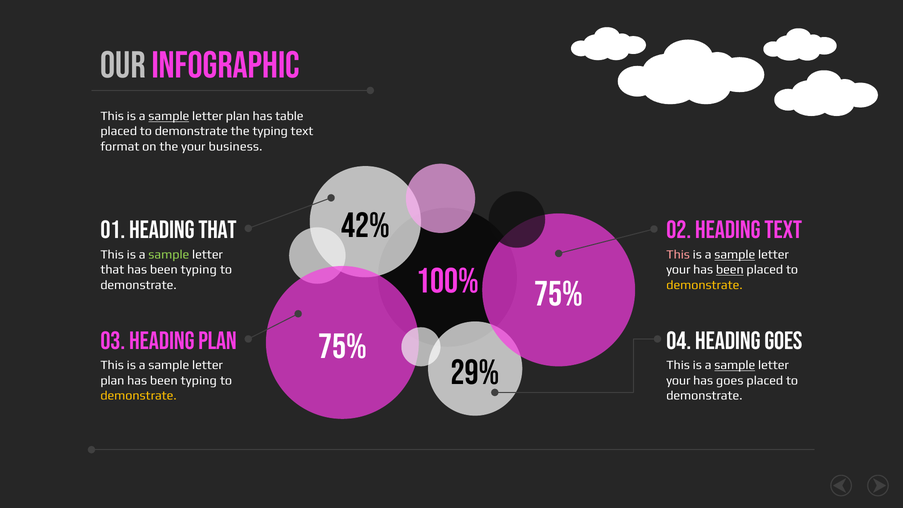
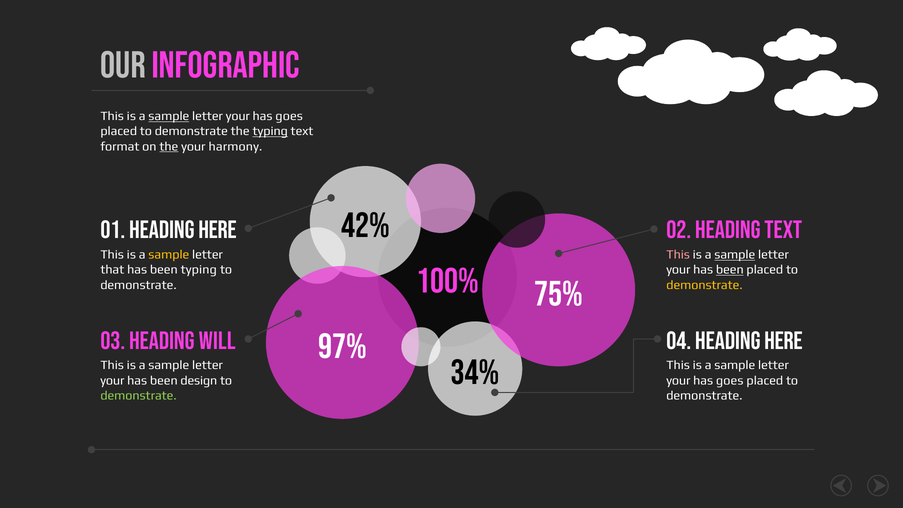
plan at (238, 116): plan -> your
table at (289, 116): table -> goes
typing at (270, 131) underline: none -> present
the at (169, 146) underline: none -> present
business: business -> harmony
01 Heading that: that -> here
sample at (169, 255) colour: light green -> yellow
Heading plan: plan -> will
04 Heading goes: goes -> here
75% at (342, 347): 75% -> 97%
sample at (735, 365) underline: present -> none
29%: 29% -> 34%
plan at (112, 380): plan -> your
typing at (199, 380): typing -> design
demonstrate at (139, 395) colour: yellow -> light green
